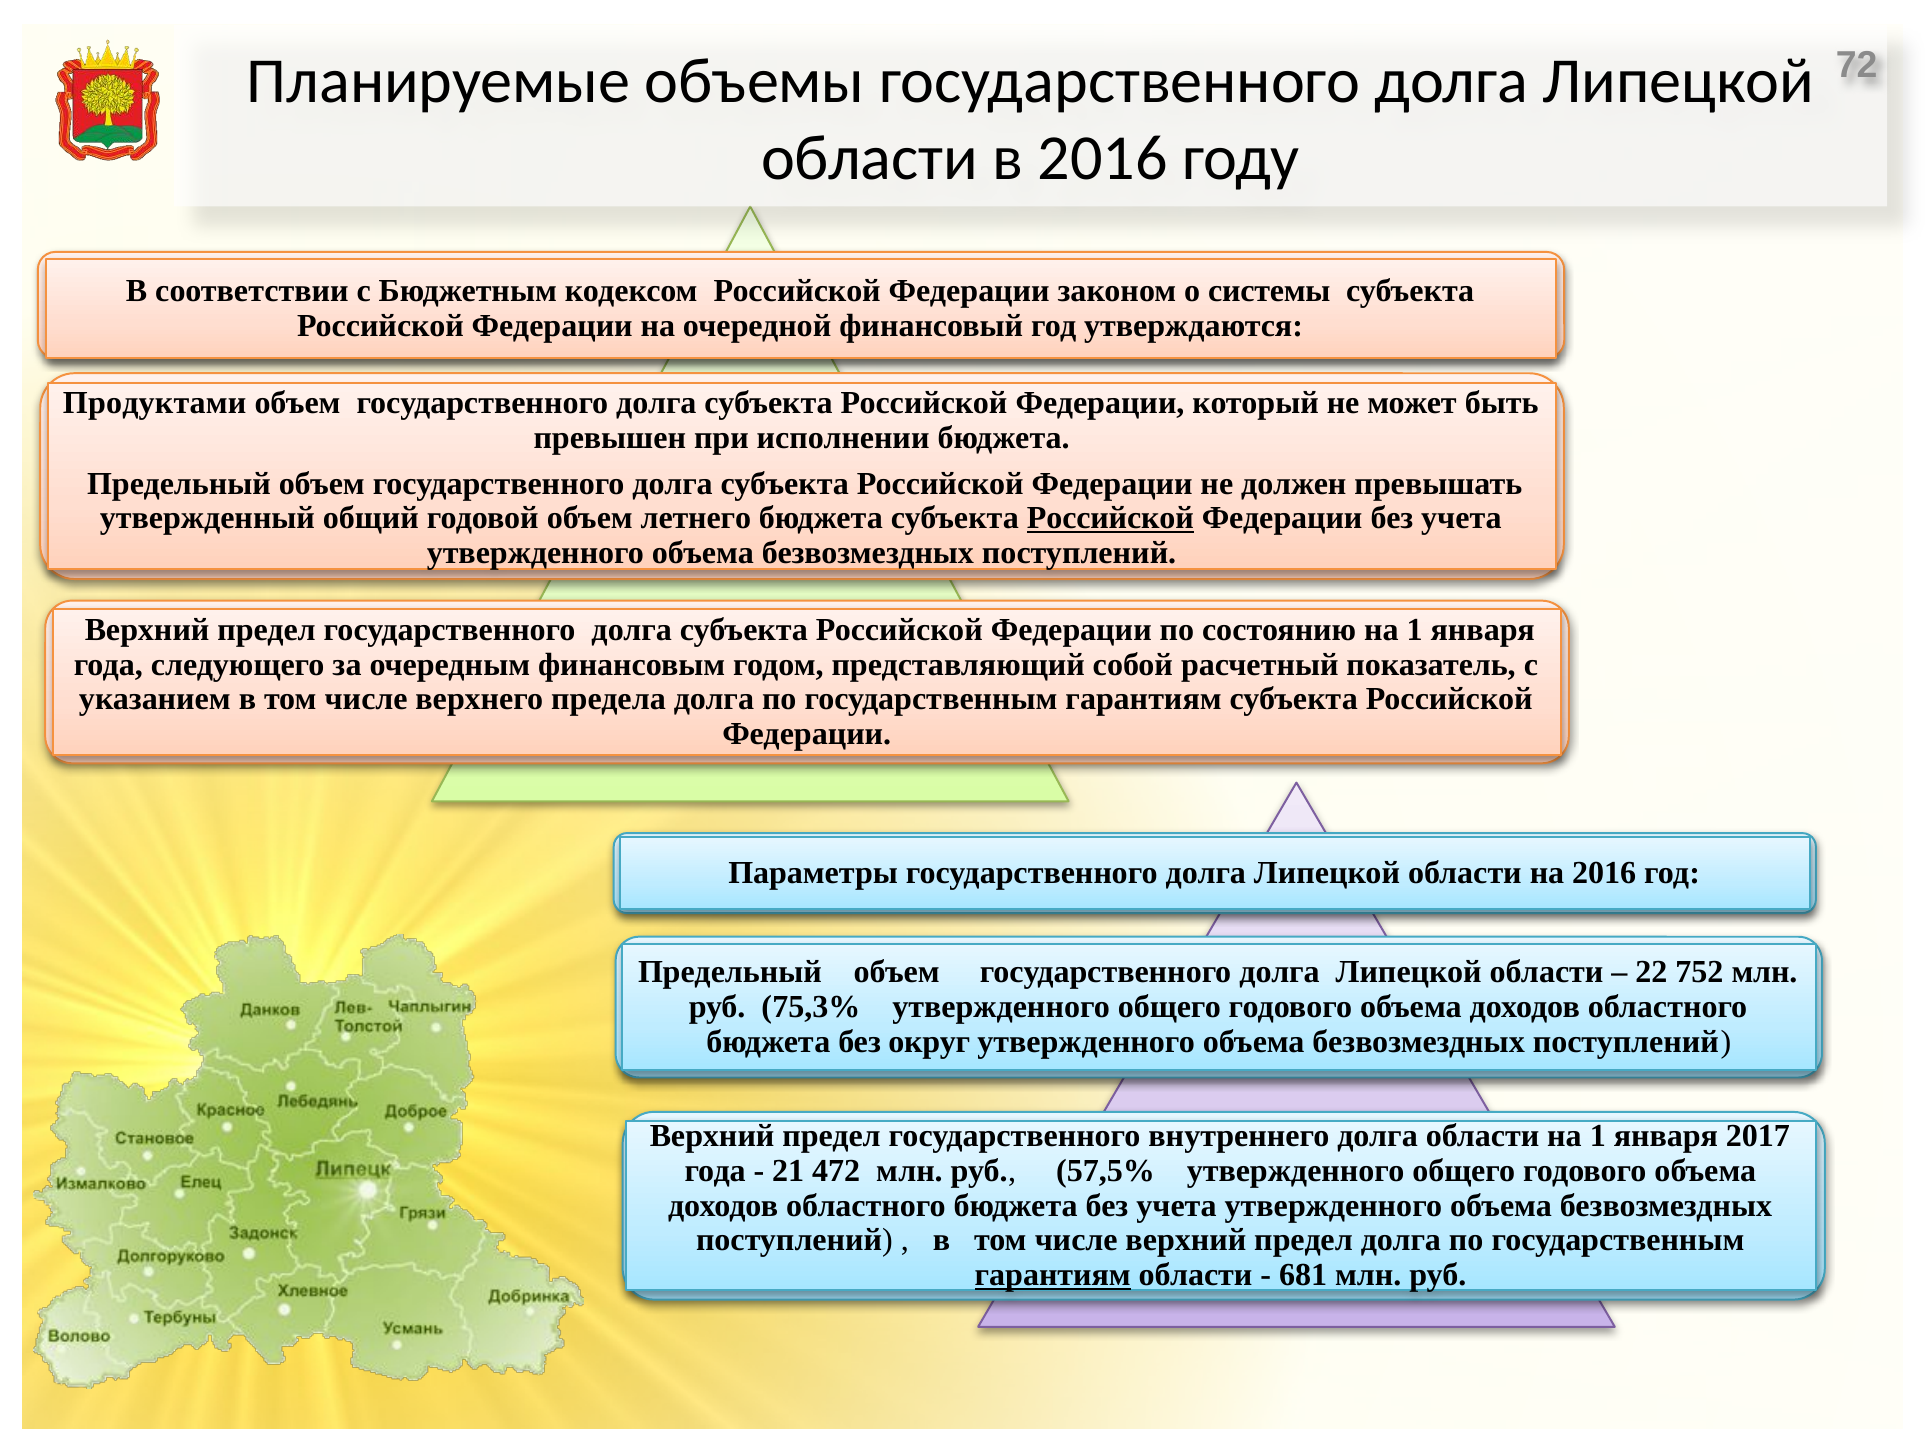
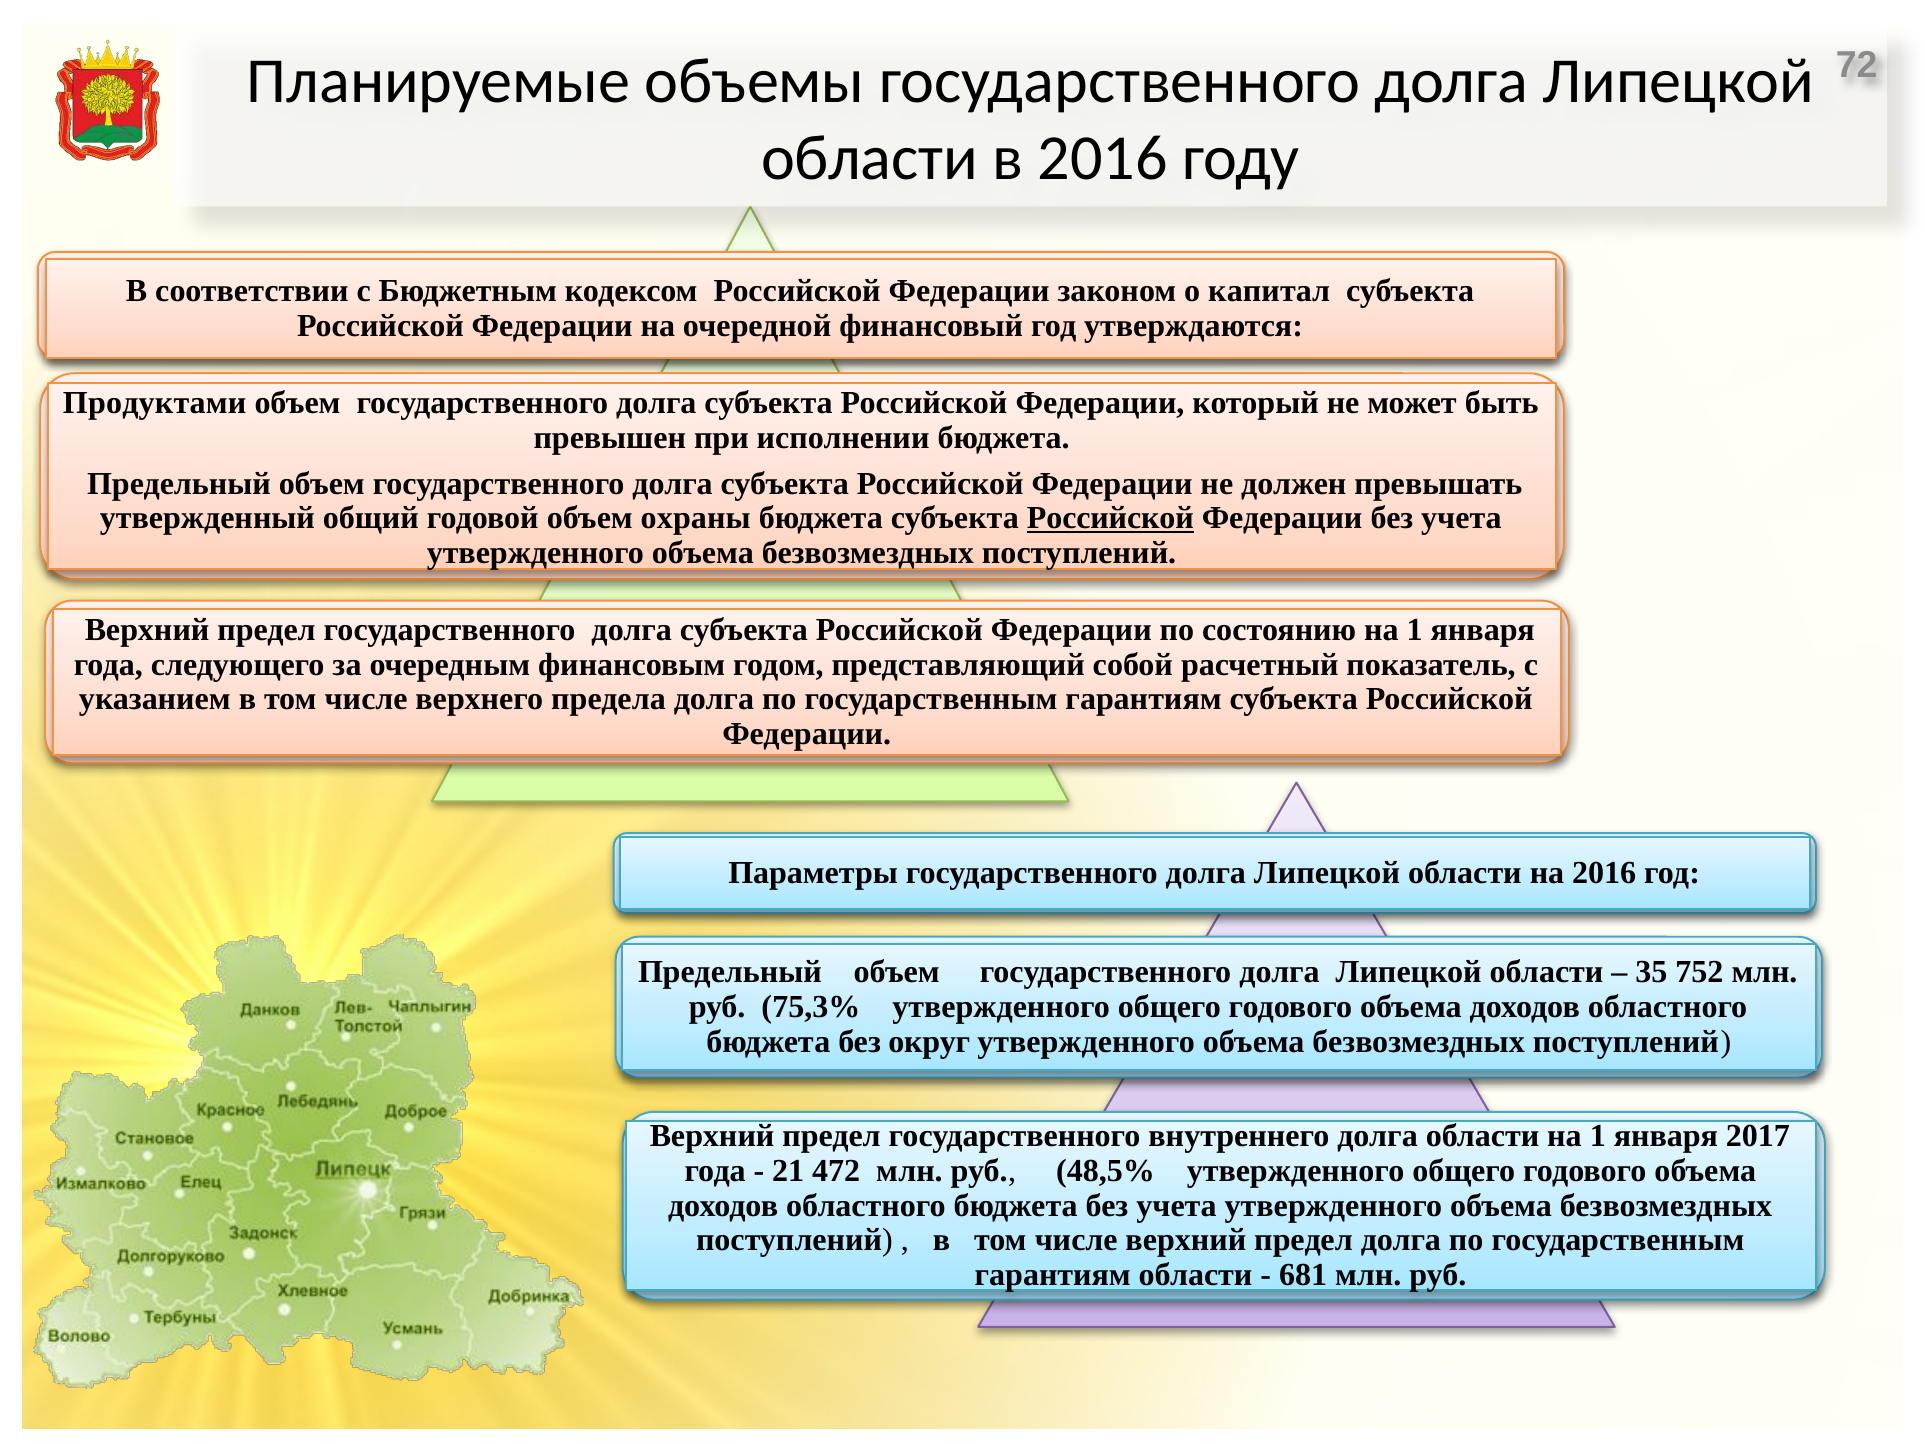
системы: системы -> капитал
летнего: летнего -> охраны
22: 22 -> 35
57,5%: 57,5% -> 48,5%
гарантиям at (1053, 1275) underline: present -> none
